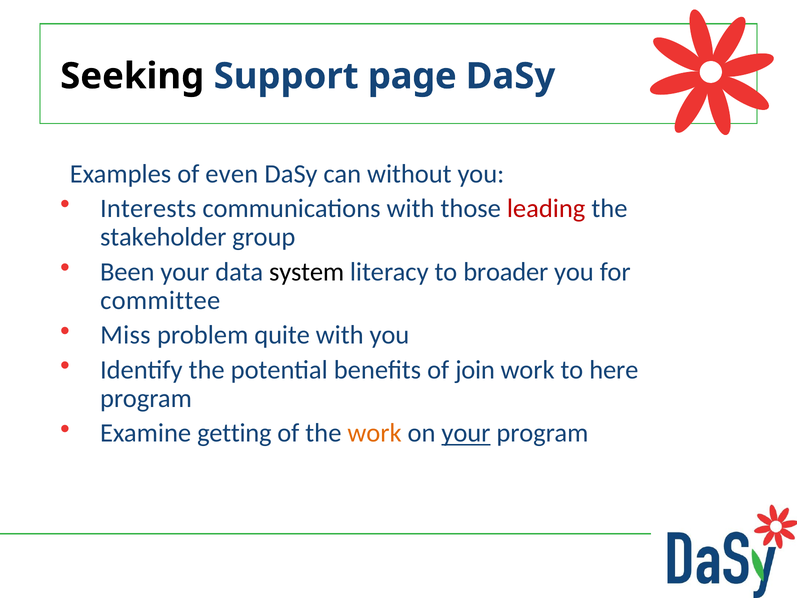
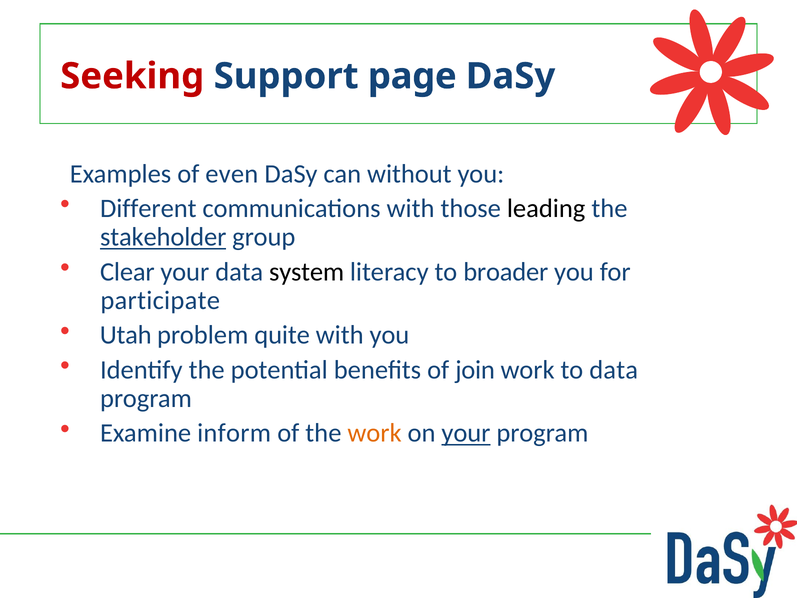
Seeking colour: black -> red
Interests: Interests -> Different
leading colour: red -> black
stakeholder underline: none -> present
Been: Been -> Clear
committee: committee -> participate
Miss: Miss -> Utah
to here: here -> data
getting: getting -> inform
